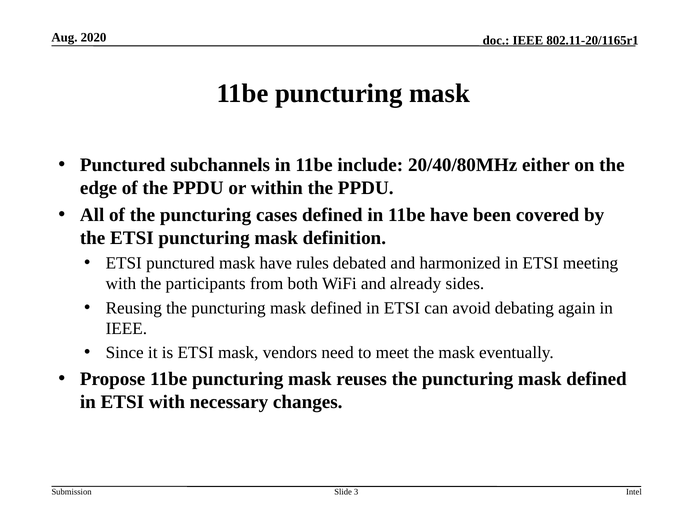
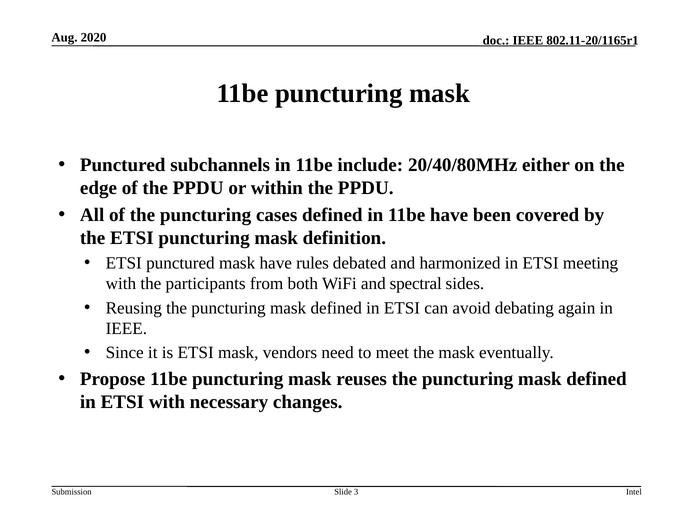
already: already -> spectral
